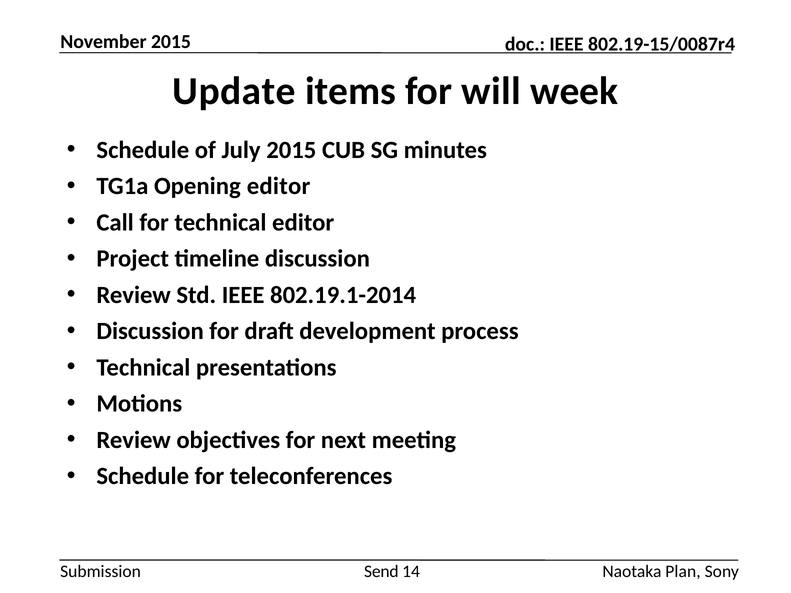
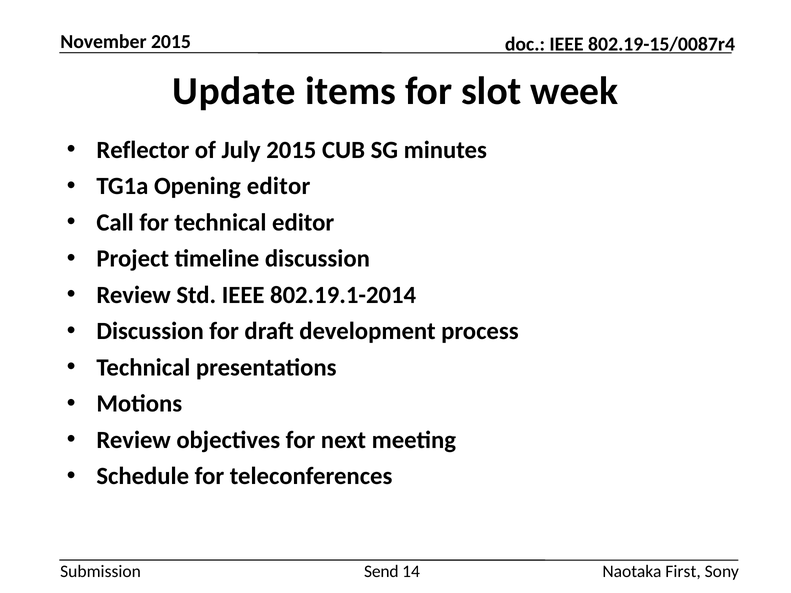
will: will -> slot
Schedule at (143, 150): Schedule -> Reflector
Plan: Plan -> First
